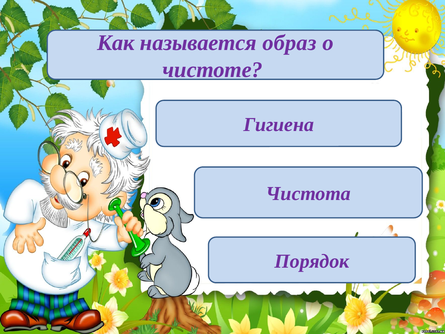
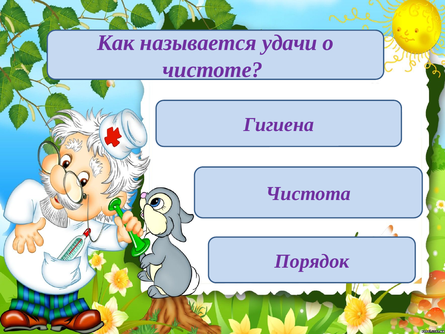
образ: образ -> удачи
